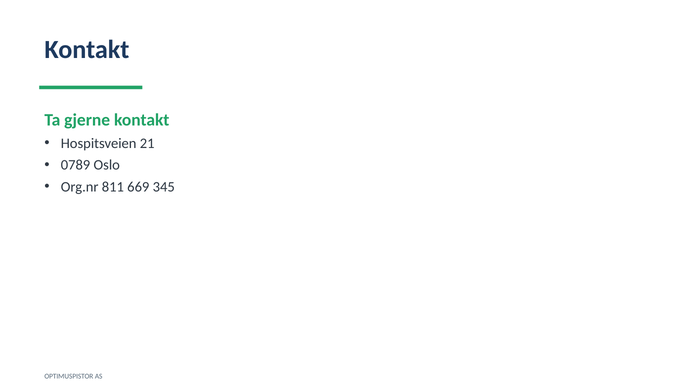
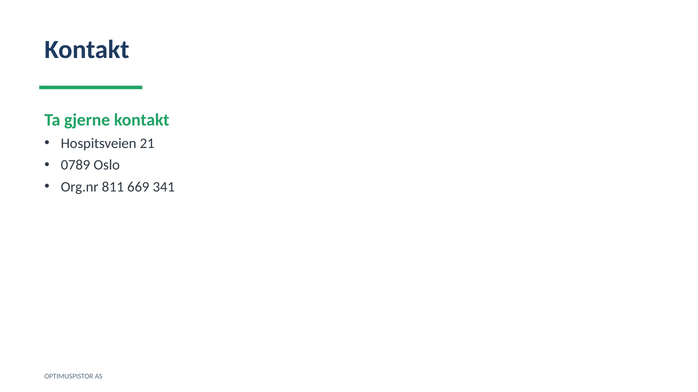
345: 345 -> 341
